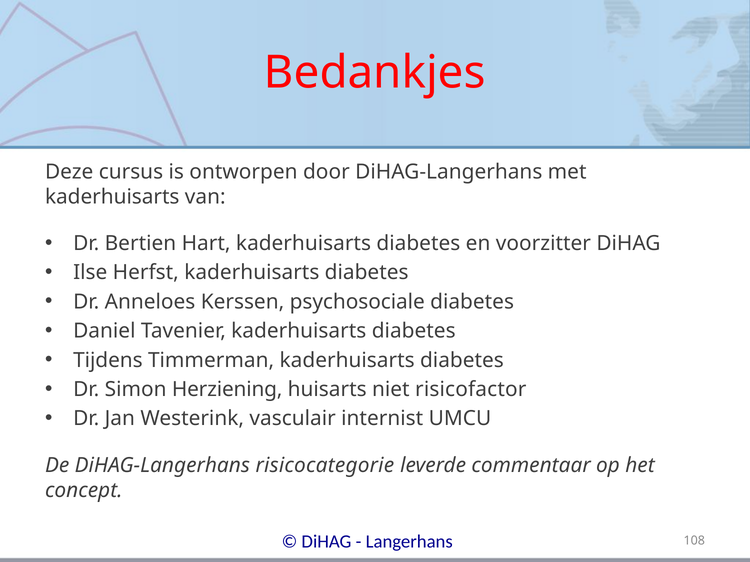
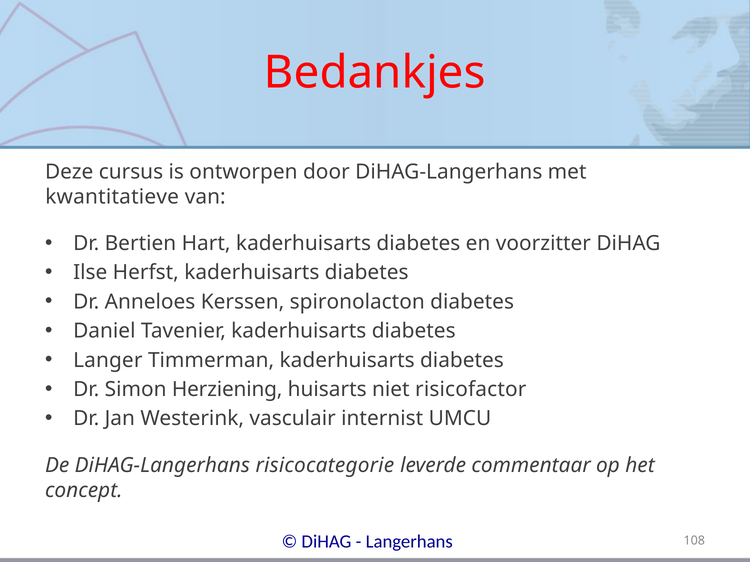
kaderhuisarts at (112, 197): kaderhuisarts -> kwantitatieve
psychosociale: psychosociale -> spironolacton
Tijdens: Tijdens -> Langer
